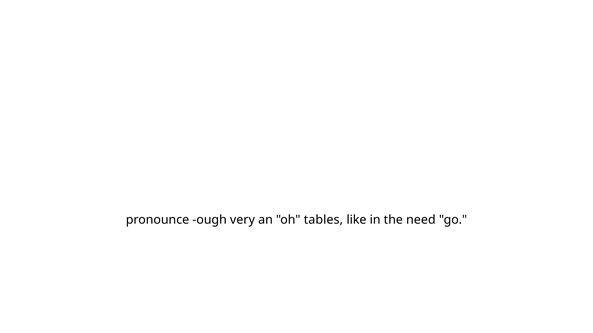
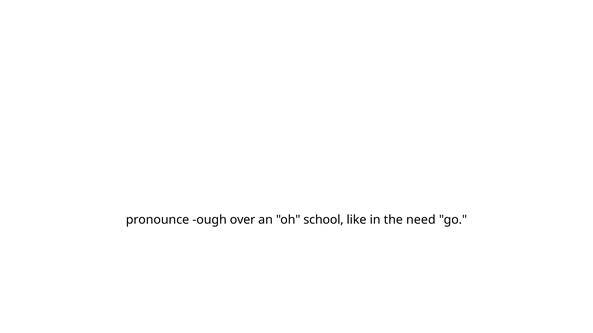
very: very -> over
tables: tables -> school
